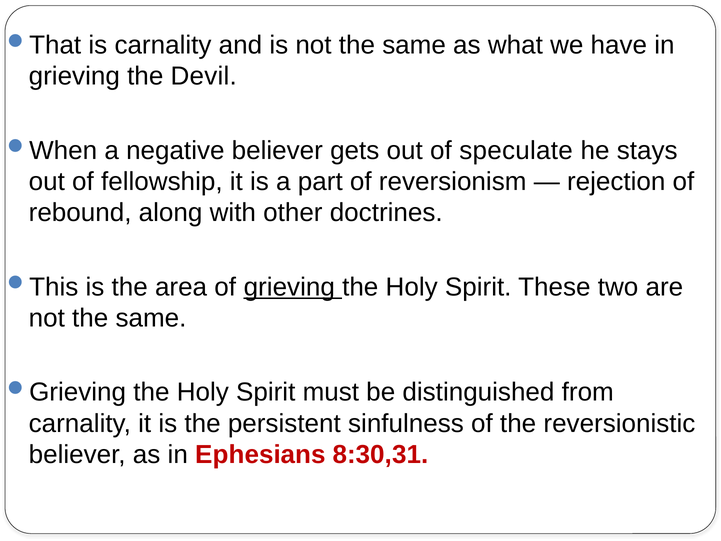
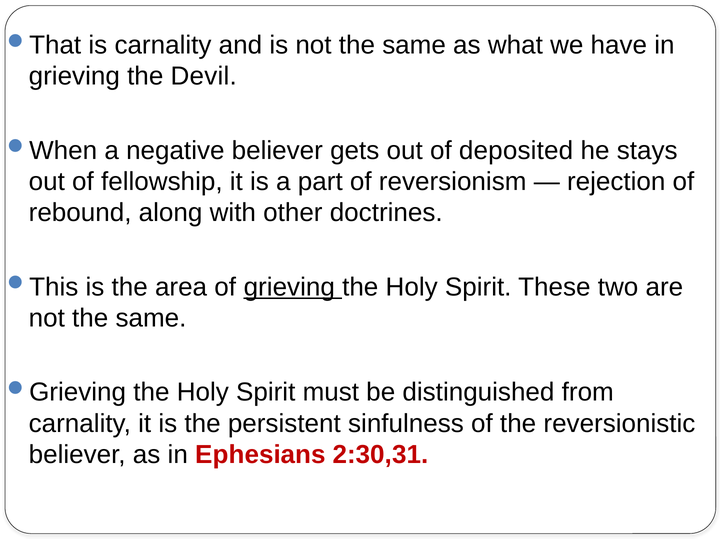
speculate: speculate -> deposited
8:30,31: 8:30,31 -> 2:30,31
